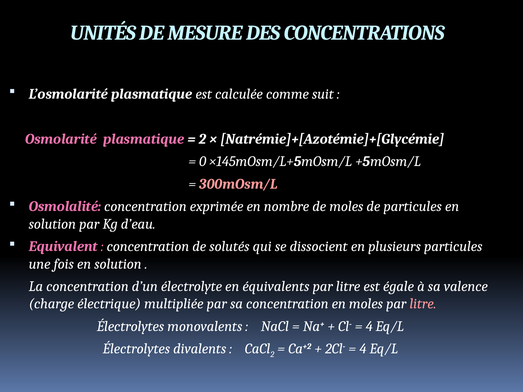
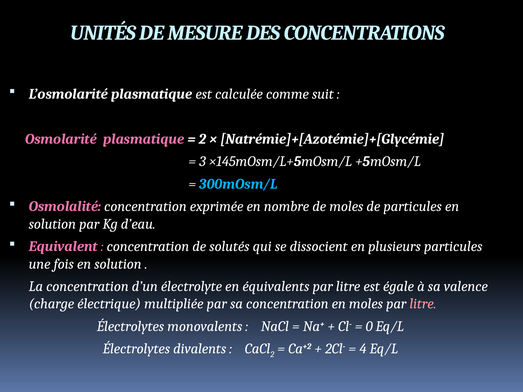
0: 0 -> 3
300mOsm/L colour: pink -> light blue
4 at (369, 327): 4 -> 0
